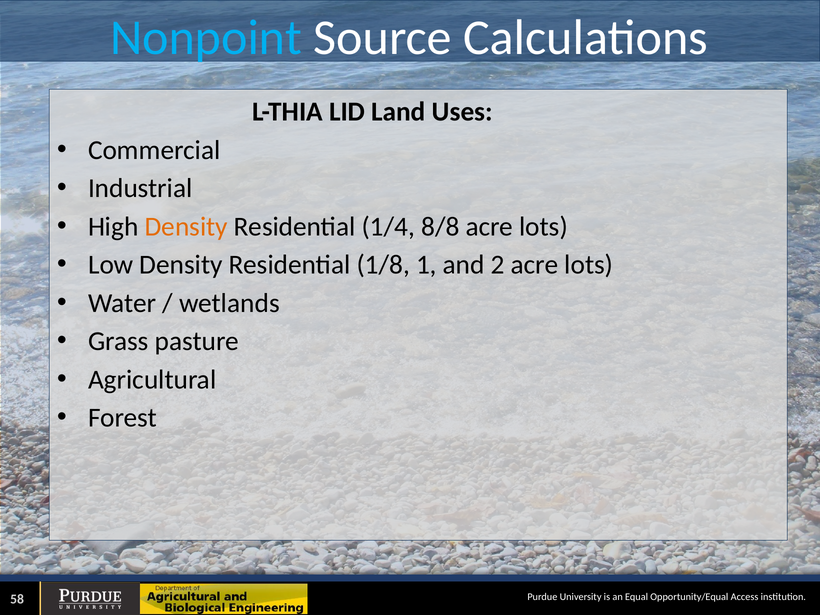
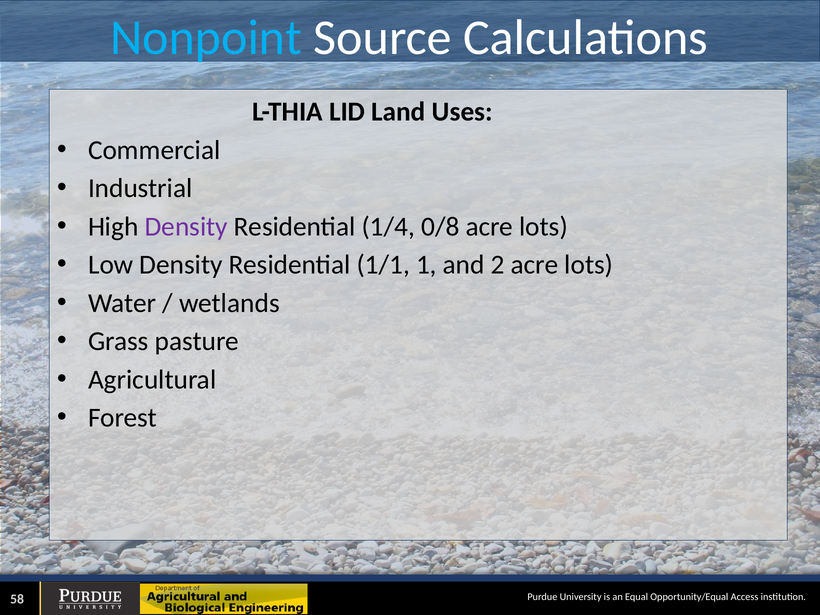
Density at (186, 227) colour: orange -> purple
8/8: 8/8 -> 0/8
1/8: 1/8 -> 1/1
